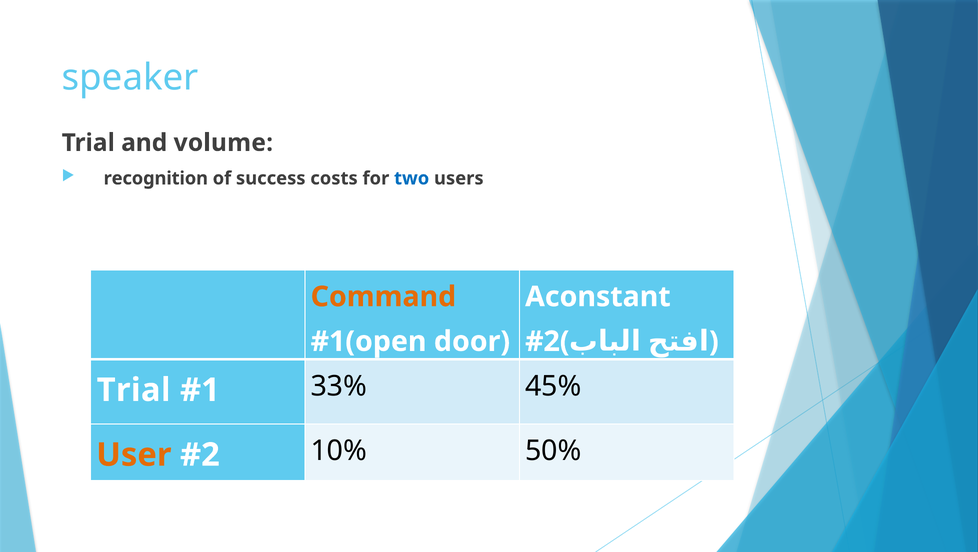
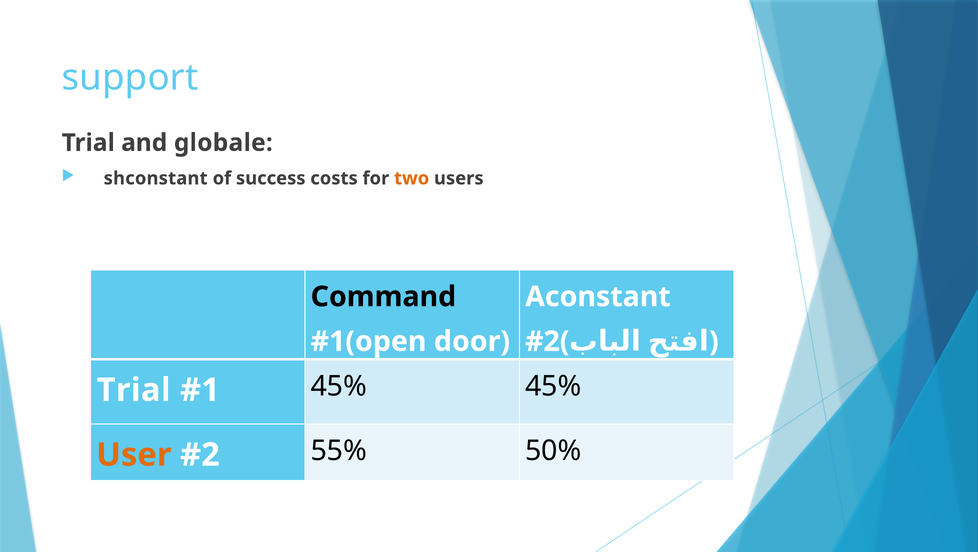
speaker: speaker -> support
volume: volume -> globale
recognition: recognition -> shconstant
two colour: blue -> orange
Command colour: orange -> black
33% at (339, 386): 33% -> 45%
10%: 10% -> 55%
